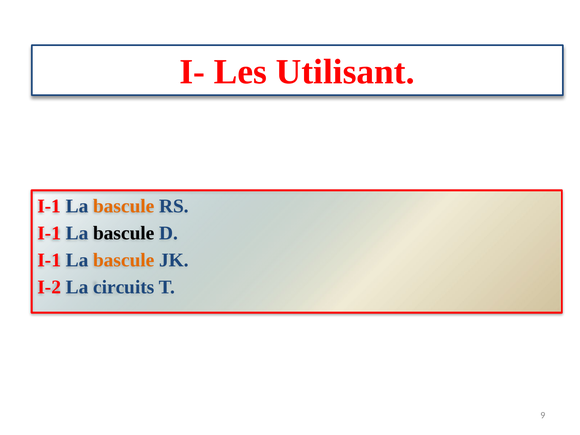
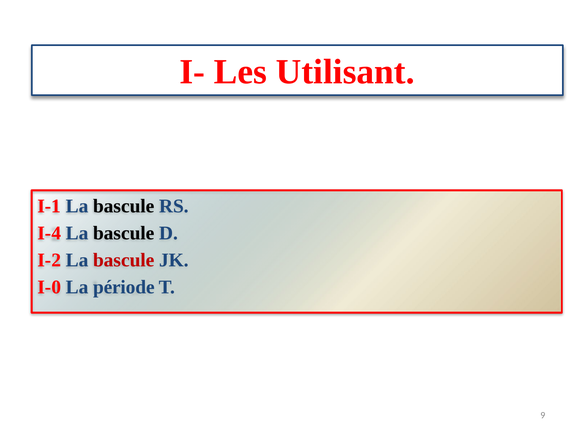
bascule at (124, 206) colour: orange -> black
I-1 at (49, 233): I-1 -> I-4
I-1 at (49, 260): I-1 -> I-2
bascule at (124, 260) colour: orange -> red
I-2: I-2 -> I-0
circuits: circuits -> période
